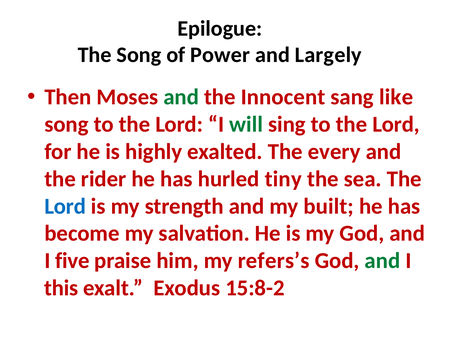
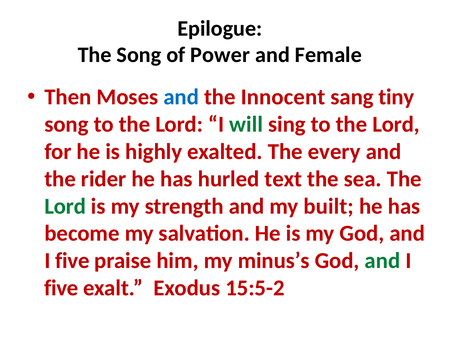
Largely: Largely -> Female
and at (181, 97) colour: green -> blue
like: like -> tiny
tiny: tiny -> text
Lord at (65, 206) colour: blue -> green
refers’s: refers’s -> minus’s
this at (61, 288): this -> five
15:8-2: 15:8-2 -> 15:5-2
